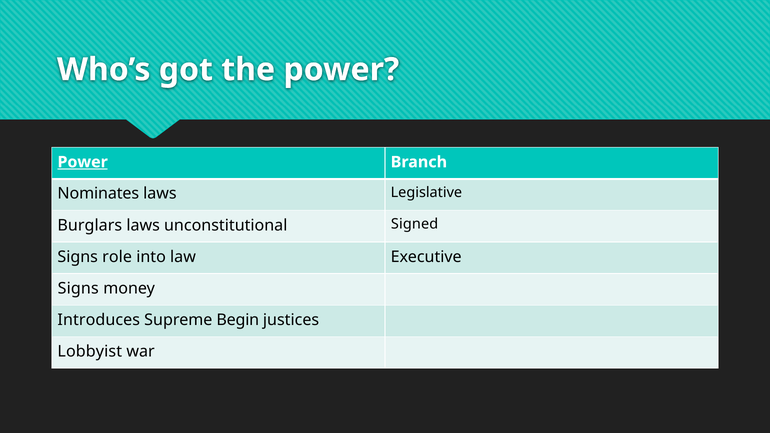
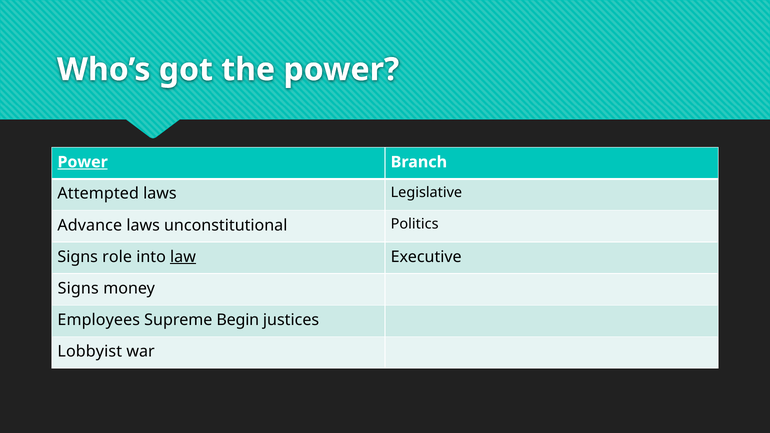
Nominates: Nominates -> Attempted
Burglars: Burglars -> Advance
Signed: Signed -> Politics
law underline: none -> present
Introduces: Introduces -> Employees
